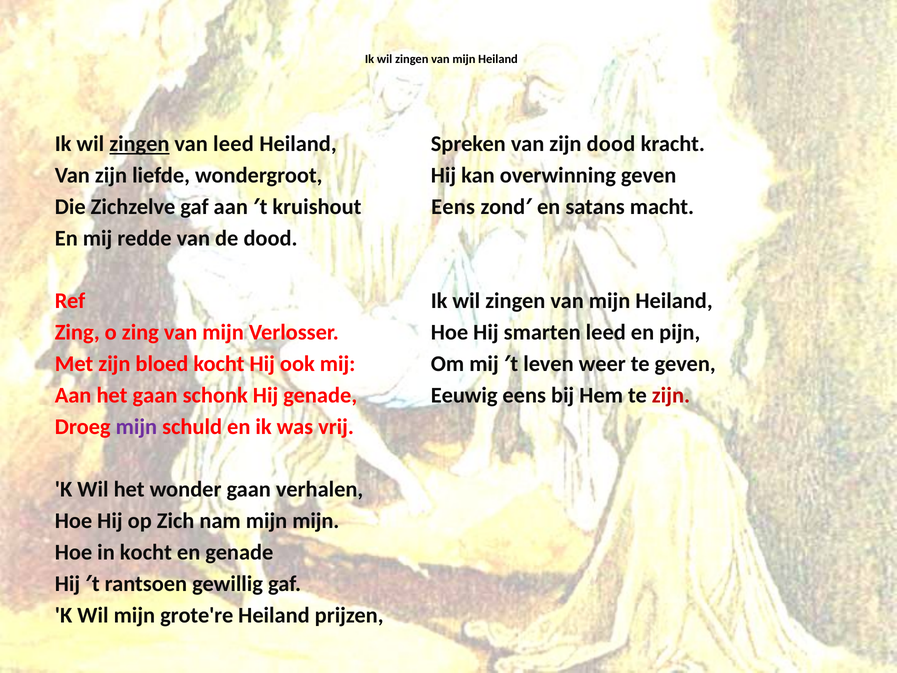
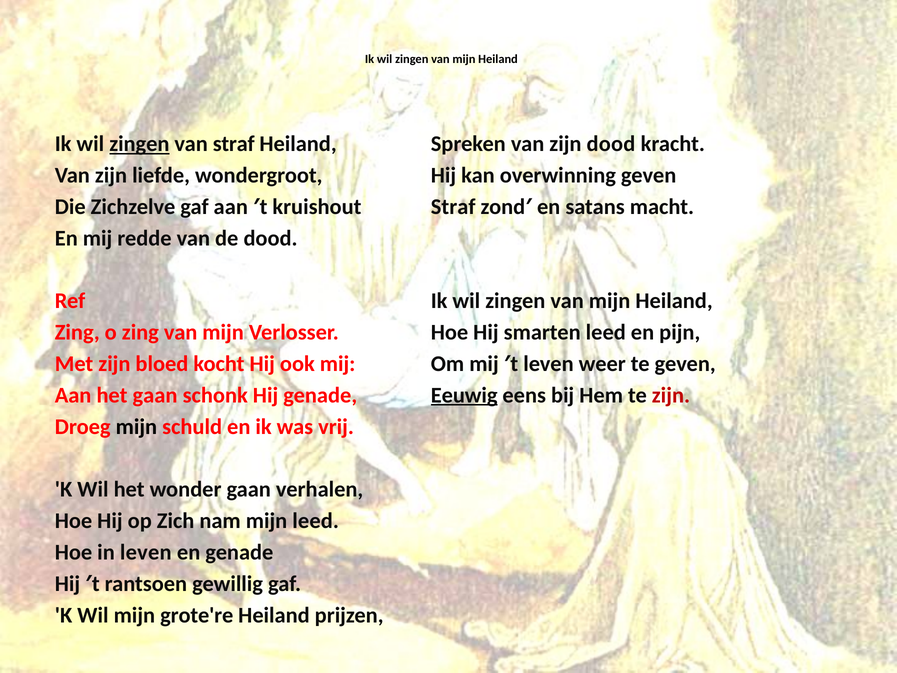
van leed: leed -> straf
Eens at (453, 207): Eens -> Straf
Eeuwig underline: none -> present
mijn at (136, 427) colour: purple -> black
mijn mijn: mijn -> leed
in kocht: kocht -> leven
